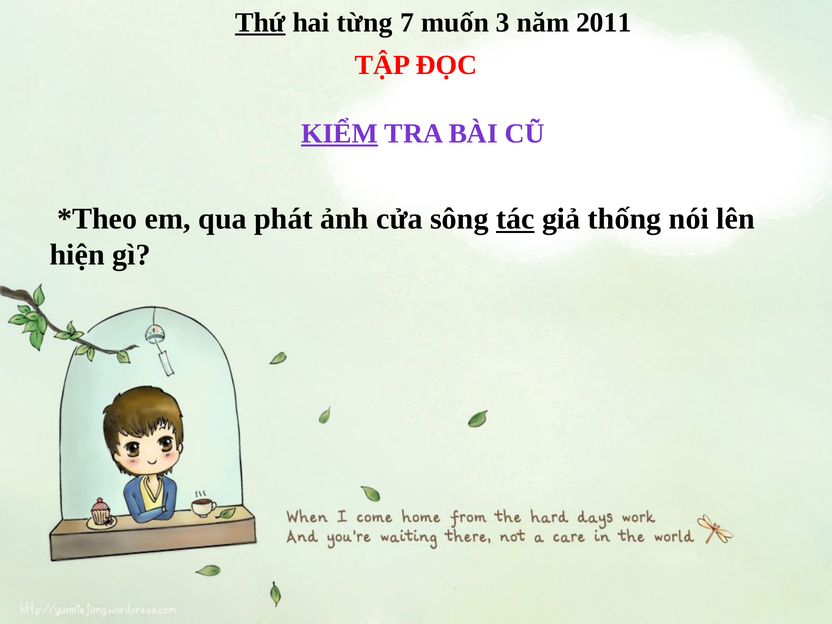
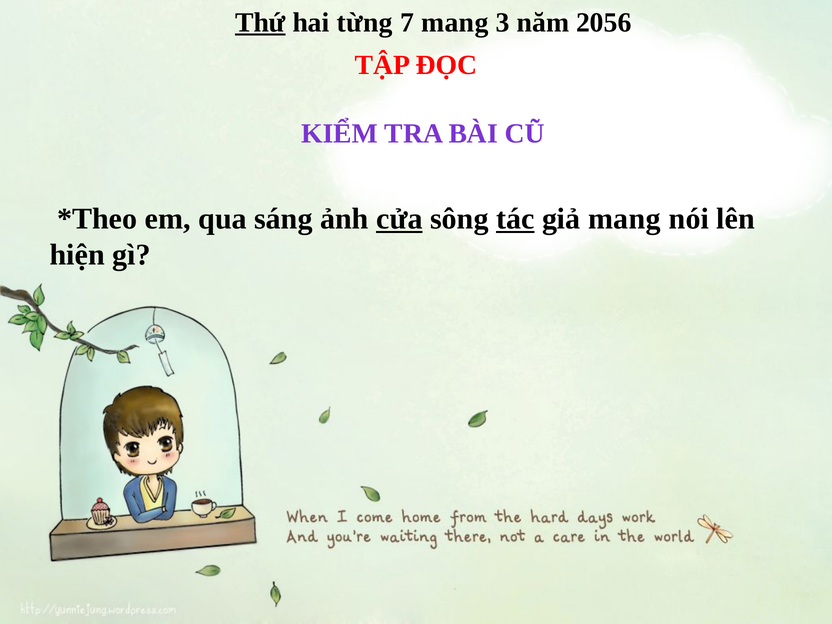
7 muốn: muốn -> mang
2011: 2011 -> 2056
KIỂM underline: present -> none
phát: phát -> sáng
cửa underline: none -> present
giả thống: thống -> mang
